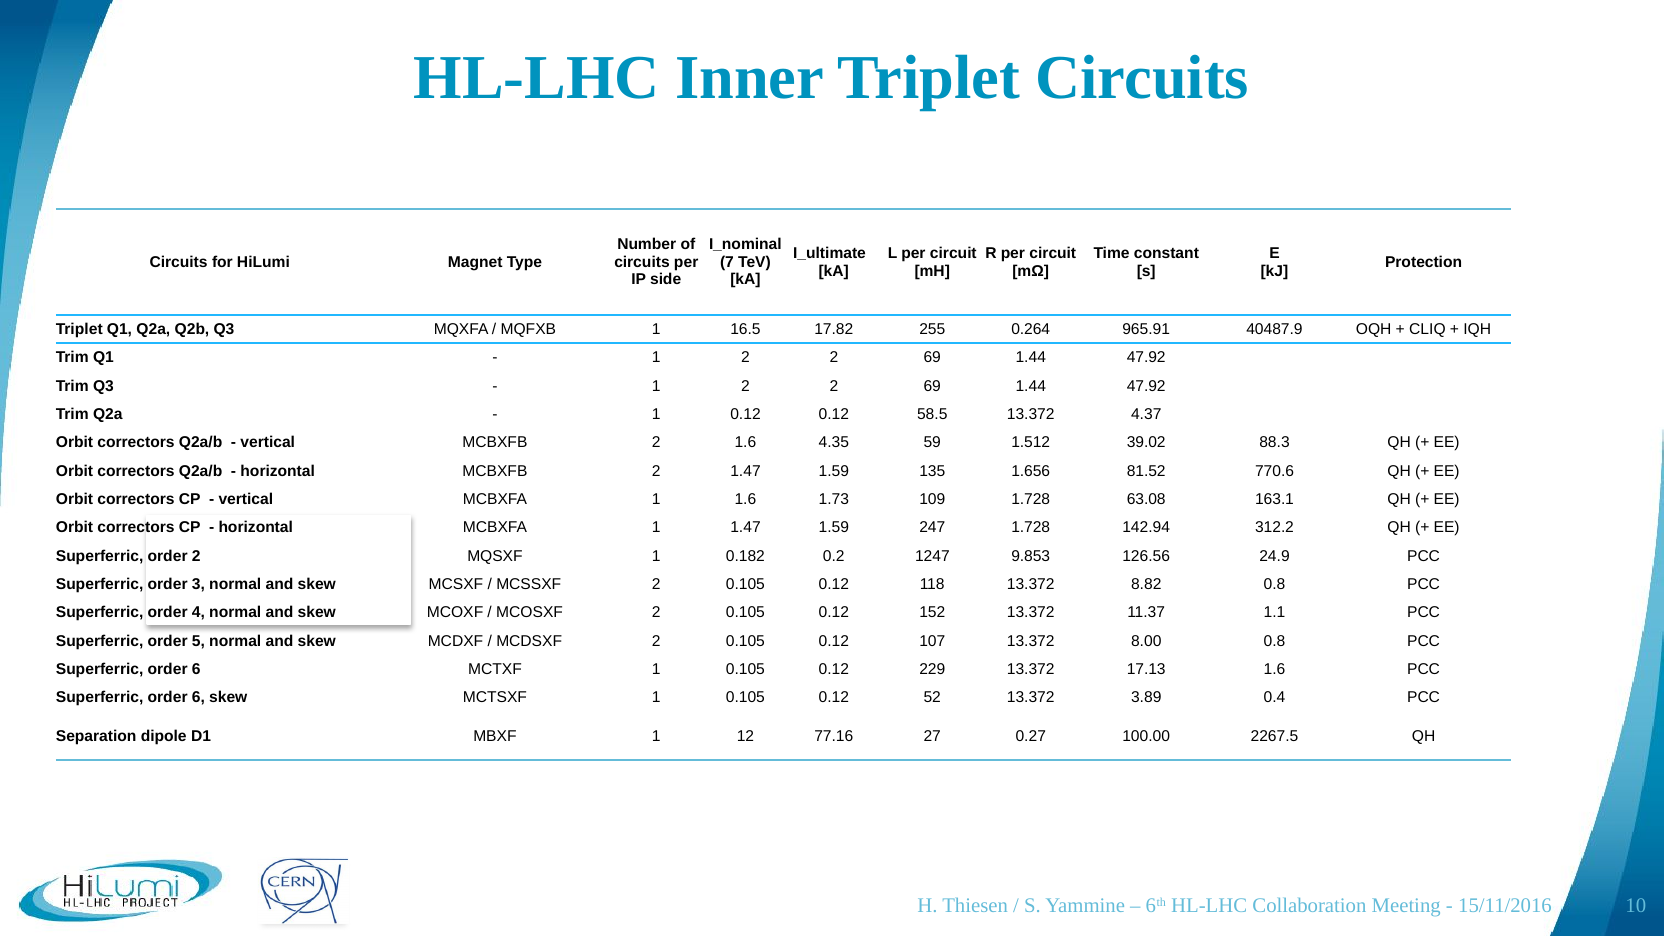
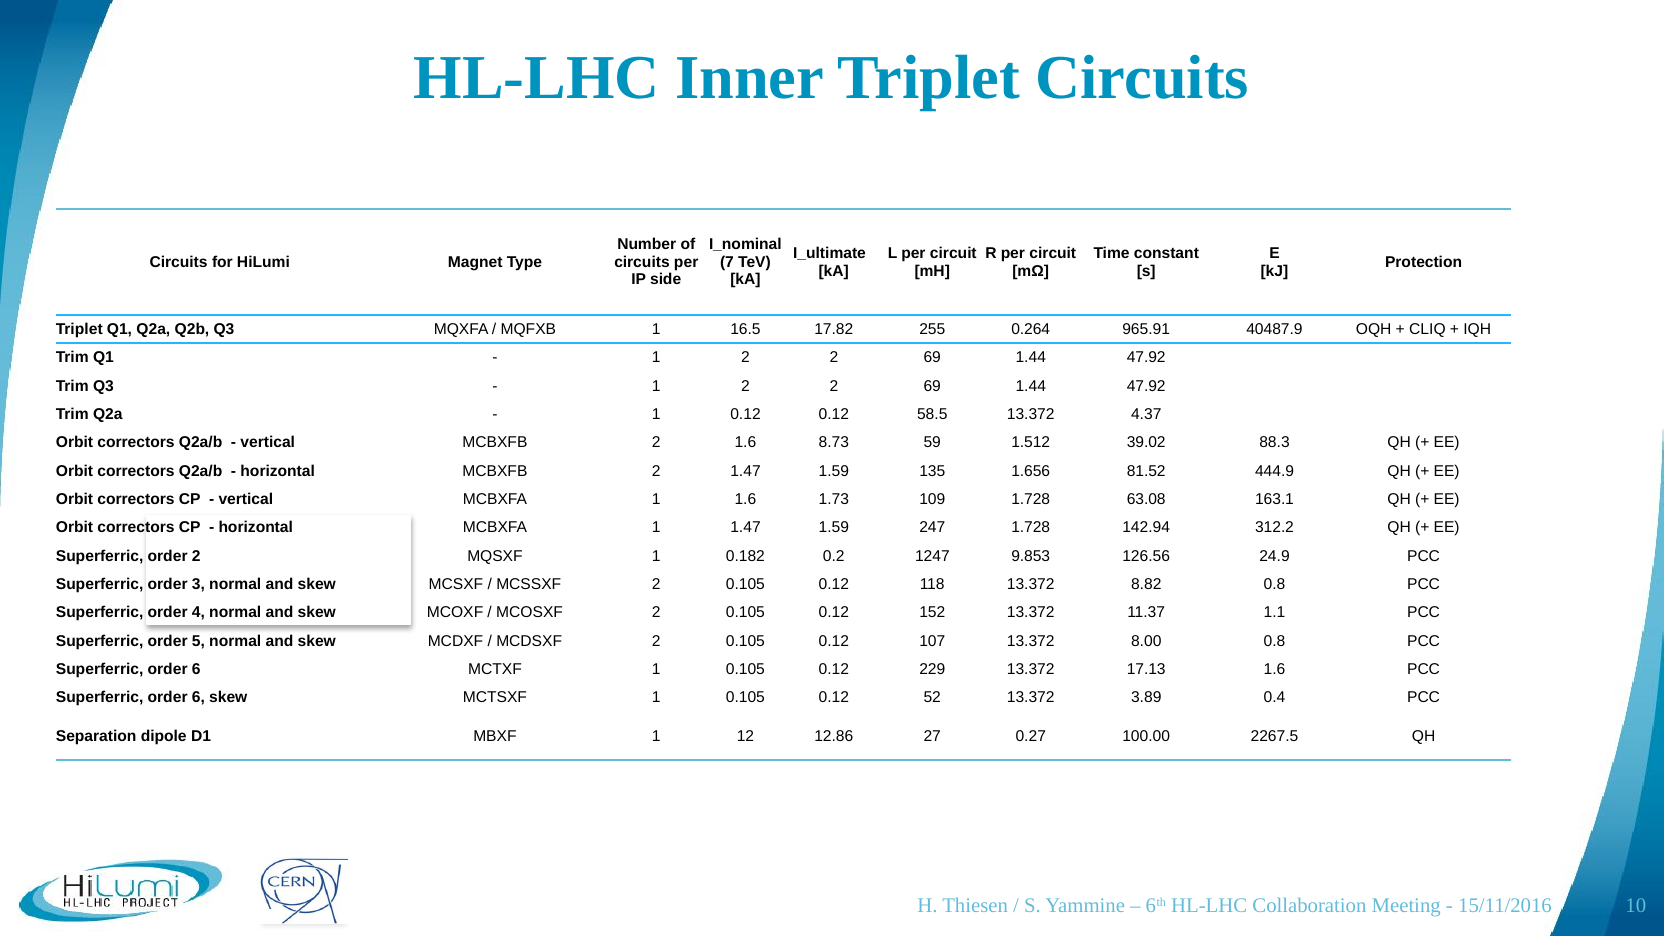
4.35: 4.35 -> 8.73
770.6: 770.6 -> 444.9
77.16: 77.16 -> 12.86
